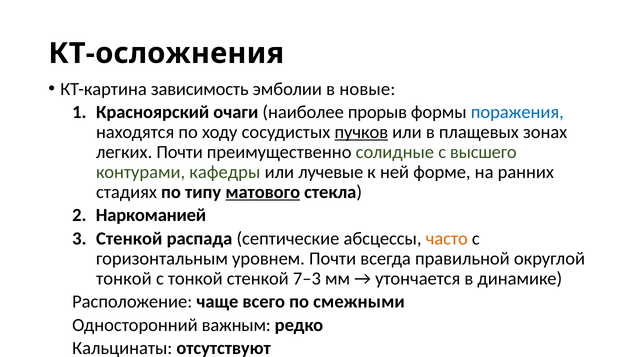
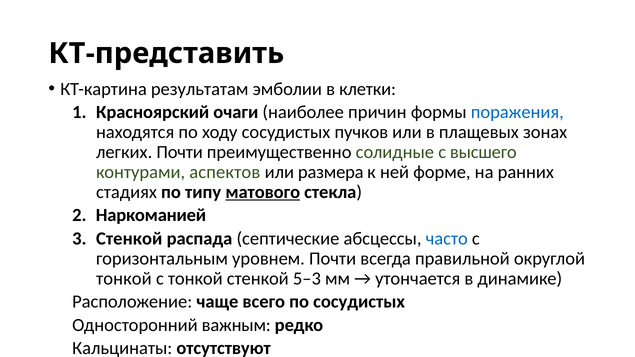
КТ-осложнения: КТ-осложнения -> КТ-представить
зависимость: зависимость -> результатам
новые: новые -> клетки
прорыв: прорыв -> причин
пучков underline: present -> none
кафедры: кафедры -> аспектов
лучевые: лучевые -> размера
часто colour: orange -> blue
7–3: 7–3 -> 5–3
по смежными: смежными -> сосудистых
